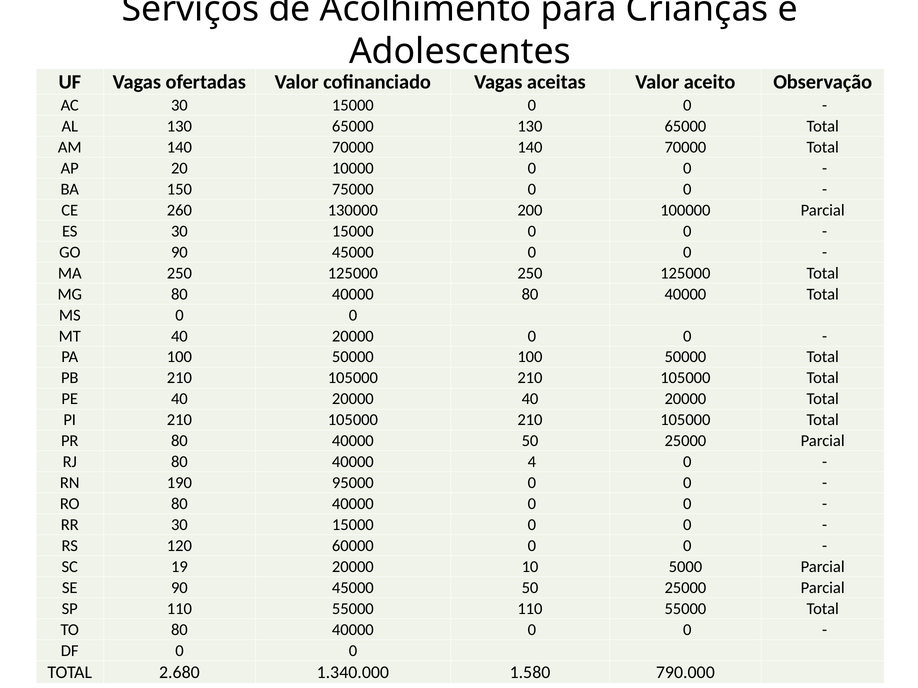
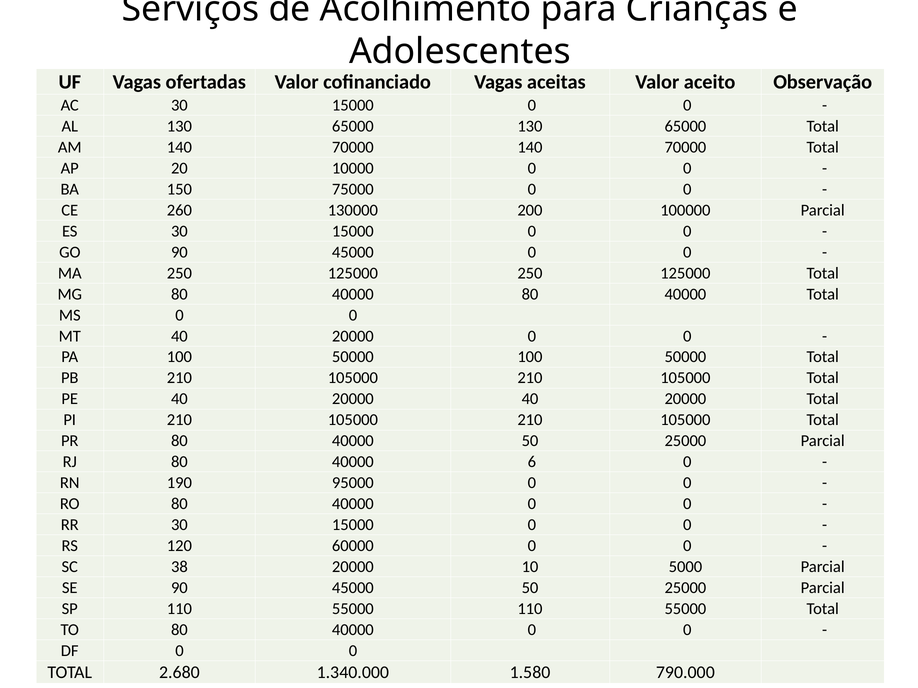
4: 4 -> 6
19: 19 -> 38
